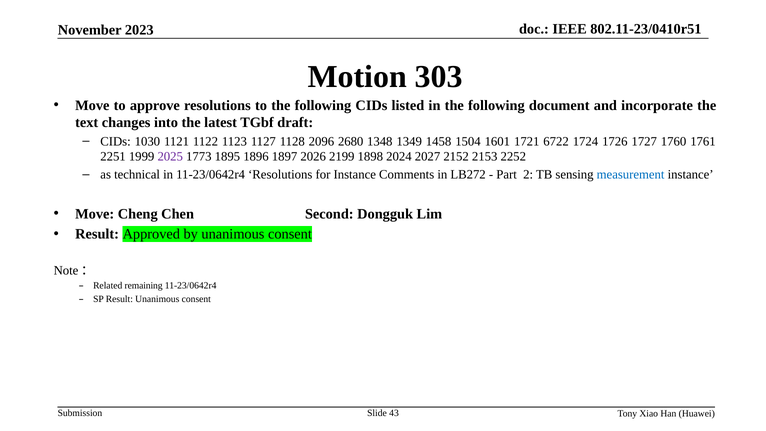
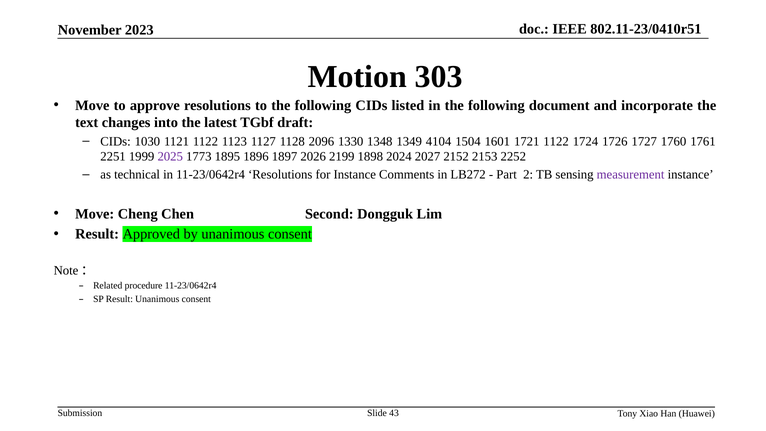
2680: 2680 -> 1330
1458: 1458 -> 4104
1721 6722: 6722 -> 1122
measurement colour: blue -> purple
remaining: remaining -> procedure
